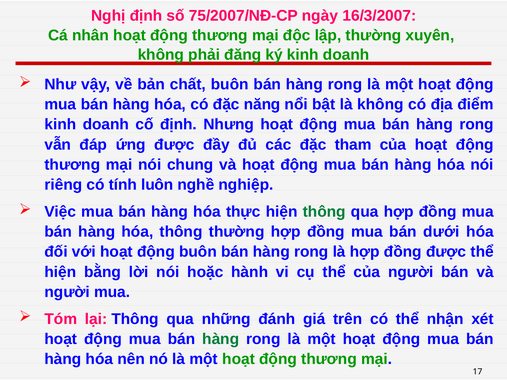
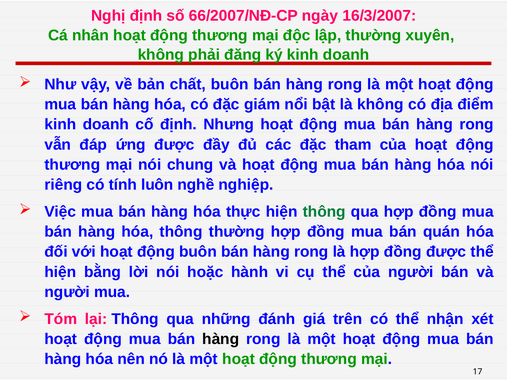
75/2007/NĐ-CP: 75/2007/NĐ-CP -> 66/2007/NĐ-CP
năng: năng -> giám
dưới: dưới -> quán
hàng at (221, 339) colour: green -> black
